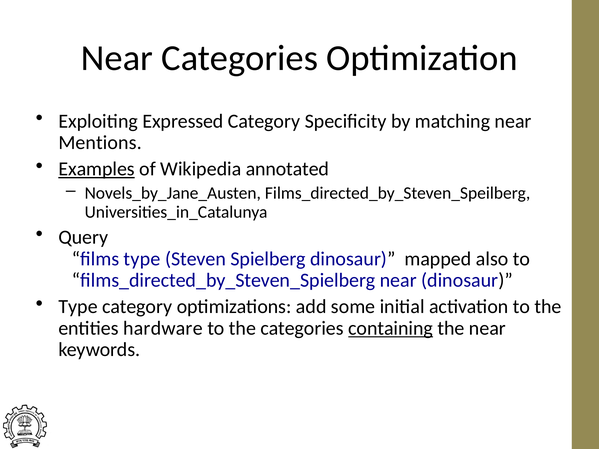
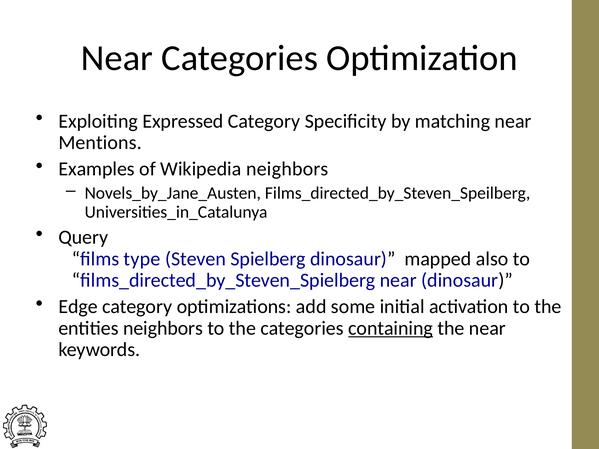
Examples underline: present -> none
Wikipedia annotated: annotated -> neighbors
Type at (78, 307): Type -> Edge
entities hardware: hardware -> neighbors
